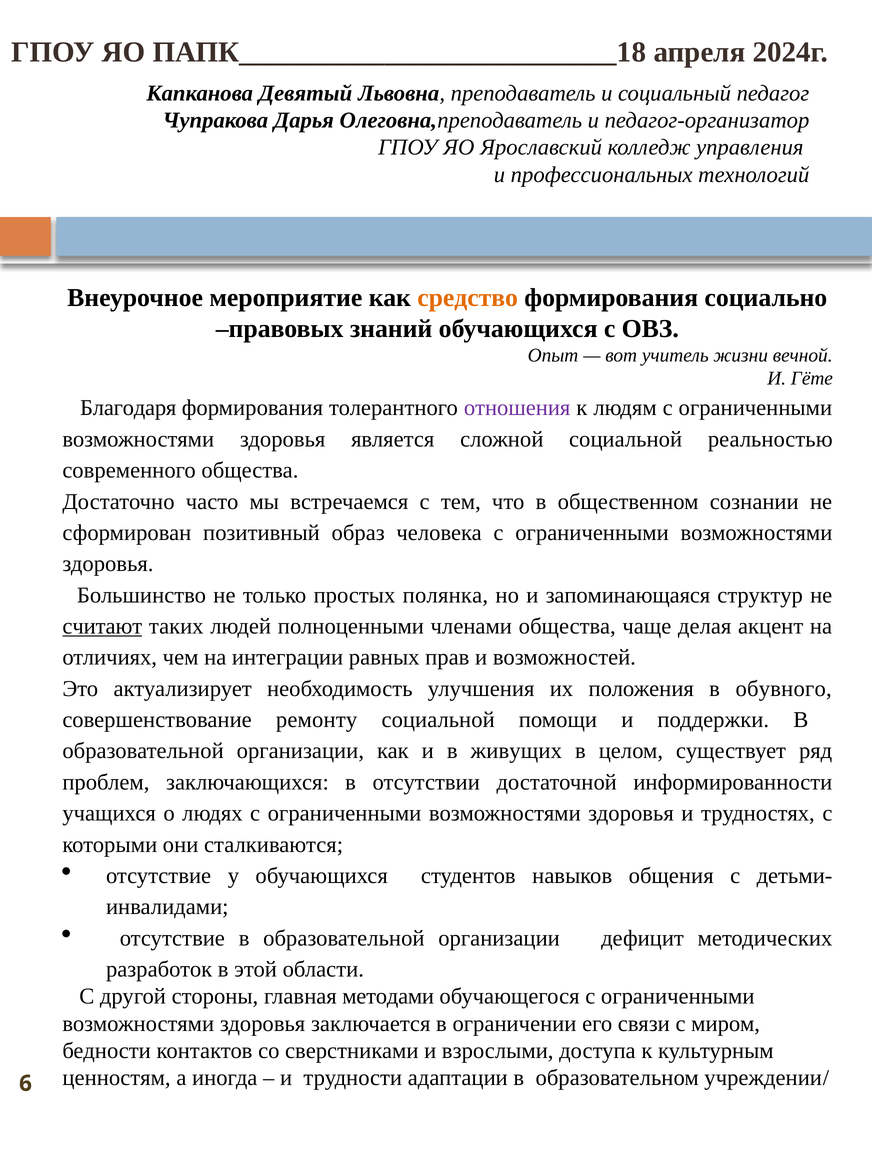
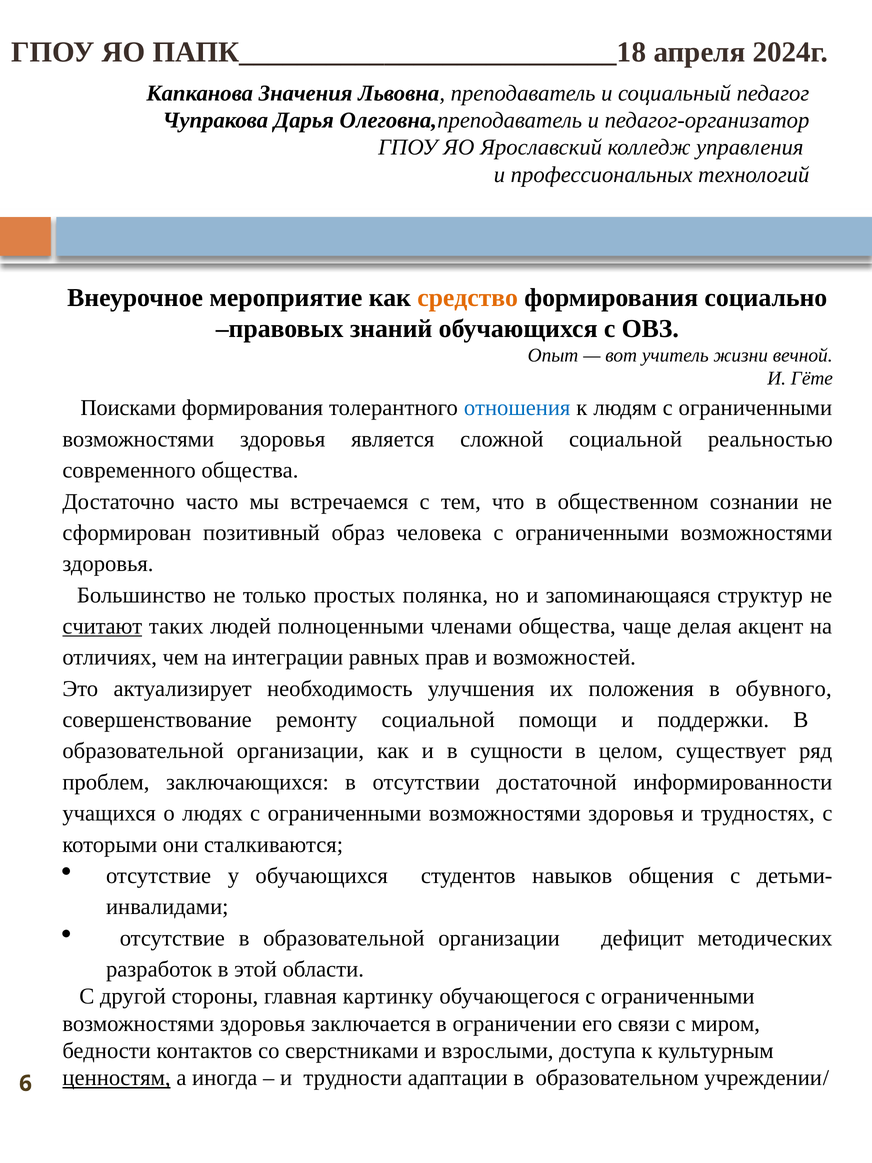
Девятый: Девятый -> Значения
Благодаря: Благодаря -> Поисками
отношения colour: purple -> blue
живущих: живущих -> сущности
методами: методами -> картинку
ценностям underline: none -> present
